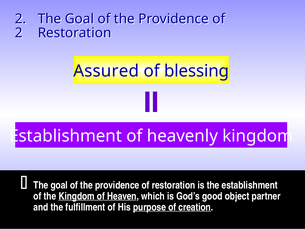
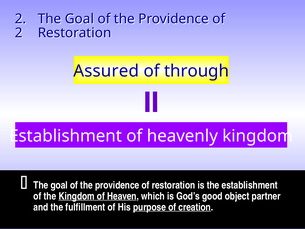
blessing: blessing -> through
